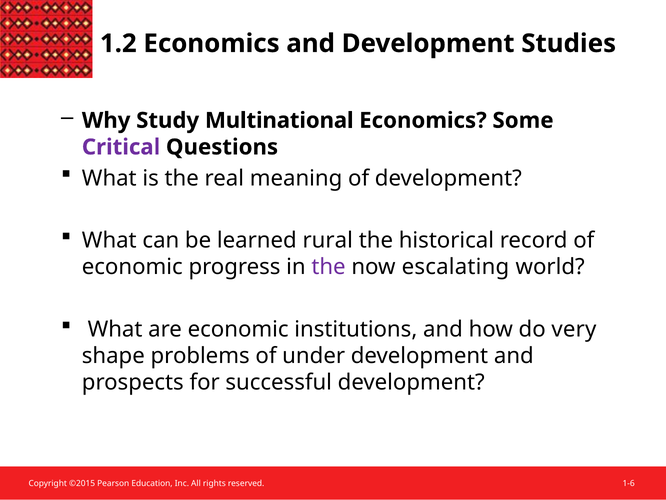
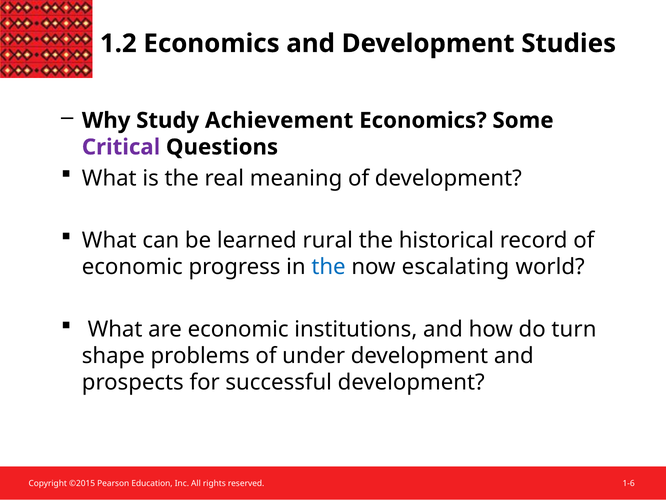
Multinational: Multinational -> Achievement
the at (329, 267) colour: purple -> blue
very: very -> turn
